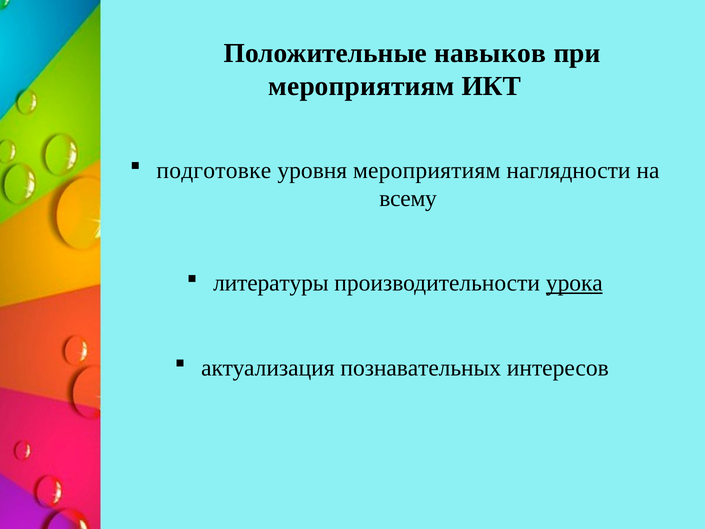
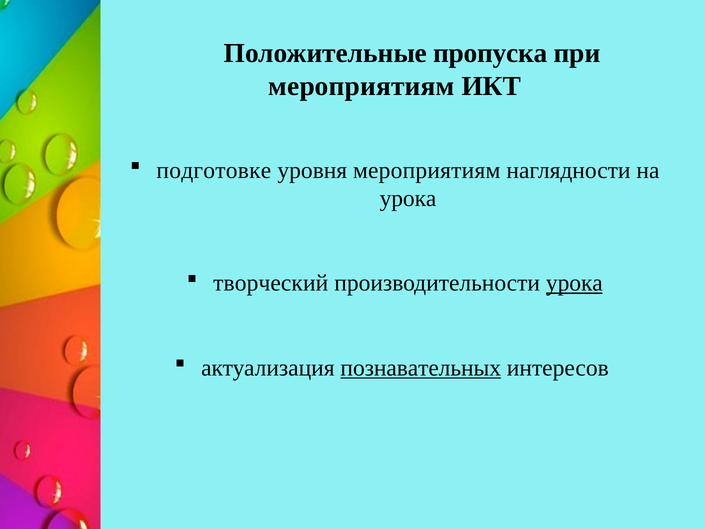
навыков: навыков -> пропуска
всему at (408, 198): всему -> урока
литературы: литературы -> творческий
познавательных underline: none -> present
